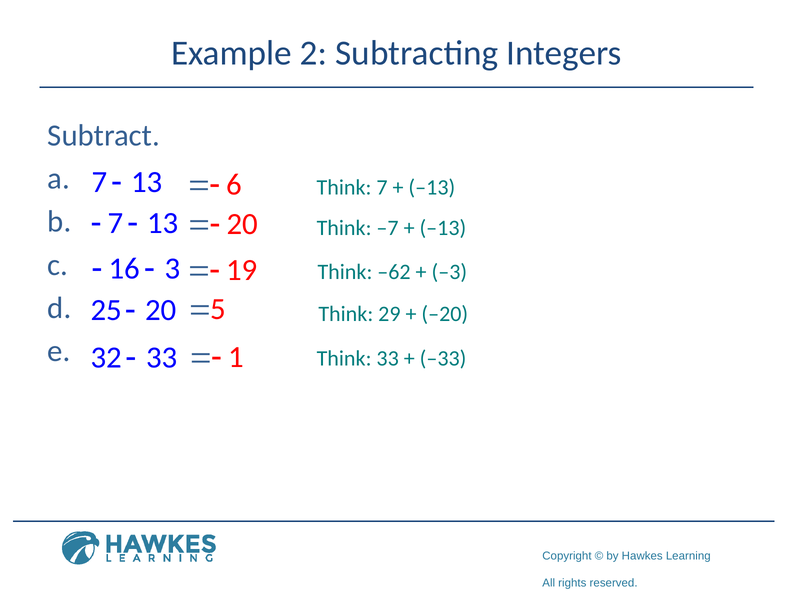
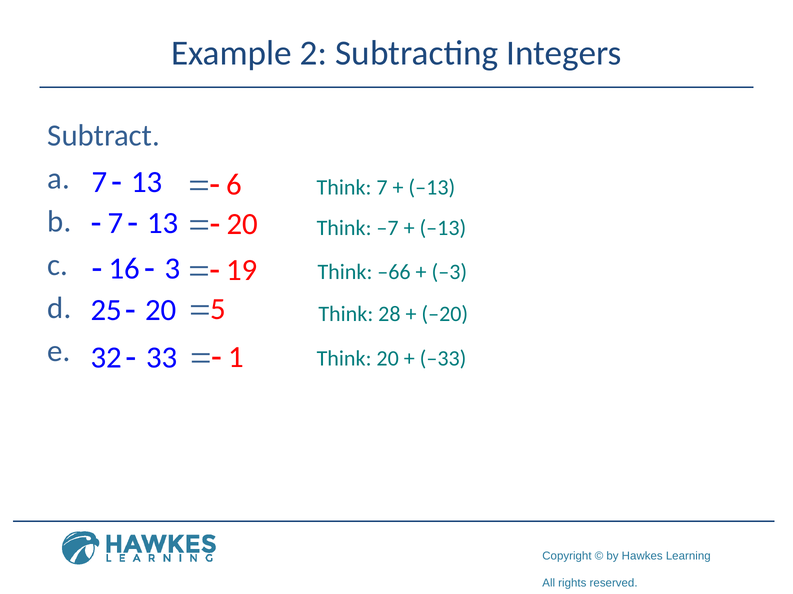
–62: –62 -> –66
29: 29 -> 28
Think 33: 33 -> 20
